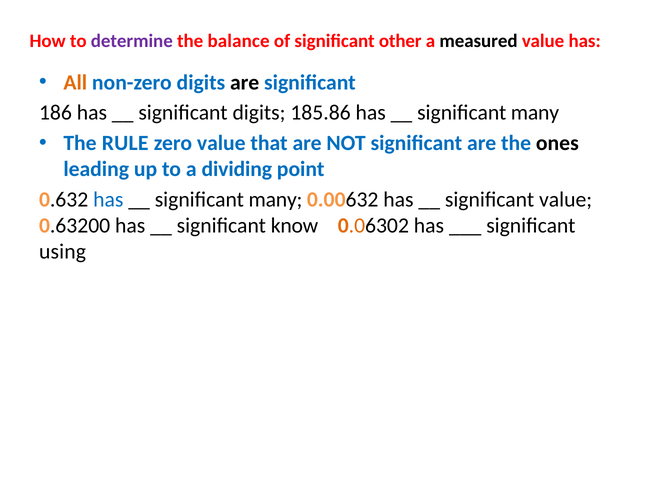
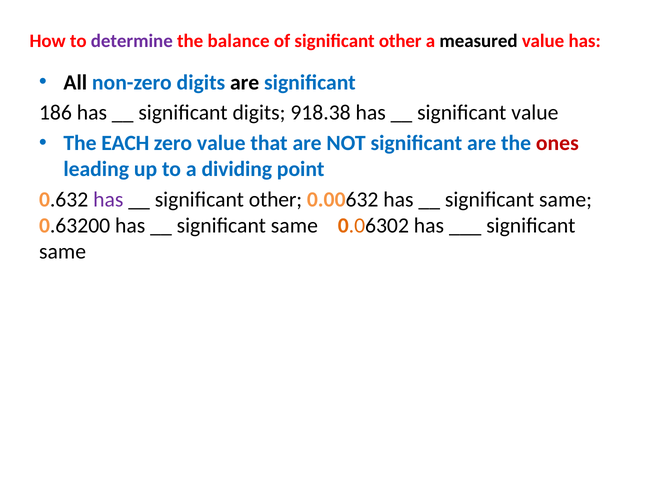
All colour: orange -> black
185.86: 185.86 -> 918.38
many at (535, 113): many -> value
RULE: RULE -> EACH
ones colour: black -> red
has at (108, 199) colour: blue -> purple
many at (276, 199): many -> other
value at (566, 199): value -> same
know at (294, 225): know -> same
using at (63, 251): using -> same
